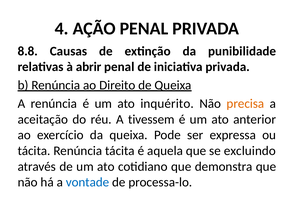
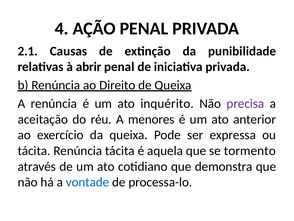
8.8: 8.8 -> 2.1
precisa colour: orange -> purple
tivessem: tivessem -> menores
excluindo: excluindo -> tormento
